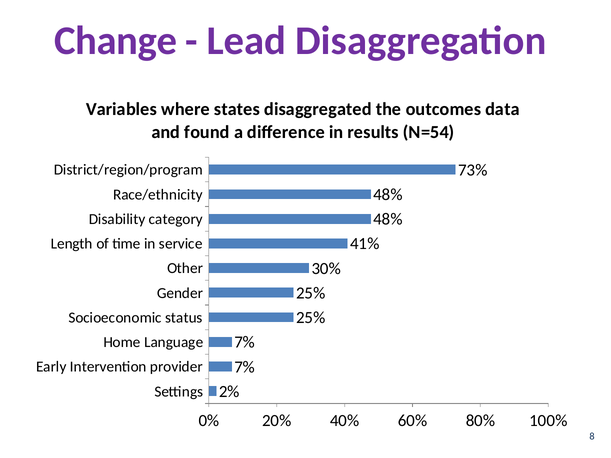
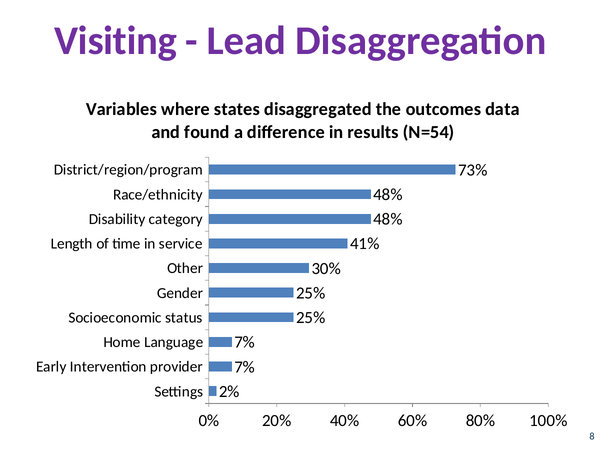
Change: Change -> Visiting
